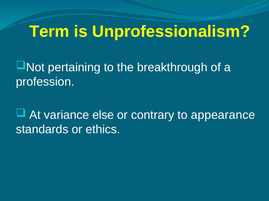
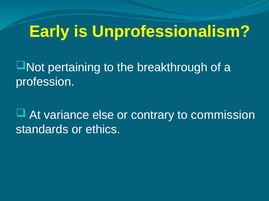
Term: Term -> Early
appearance: appearance -> commission
